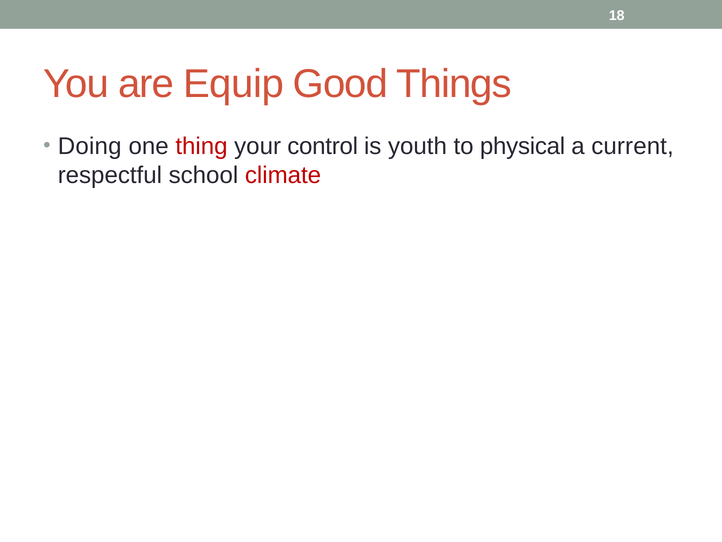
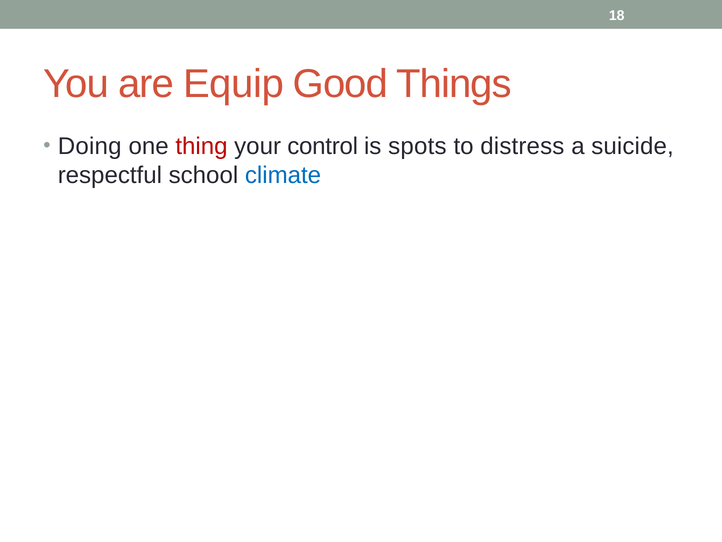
youth: youth -> spots
physical: physical -> distress
current: current -> suicide
climate colour: red -> blue
